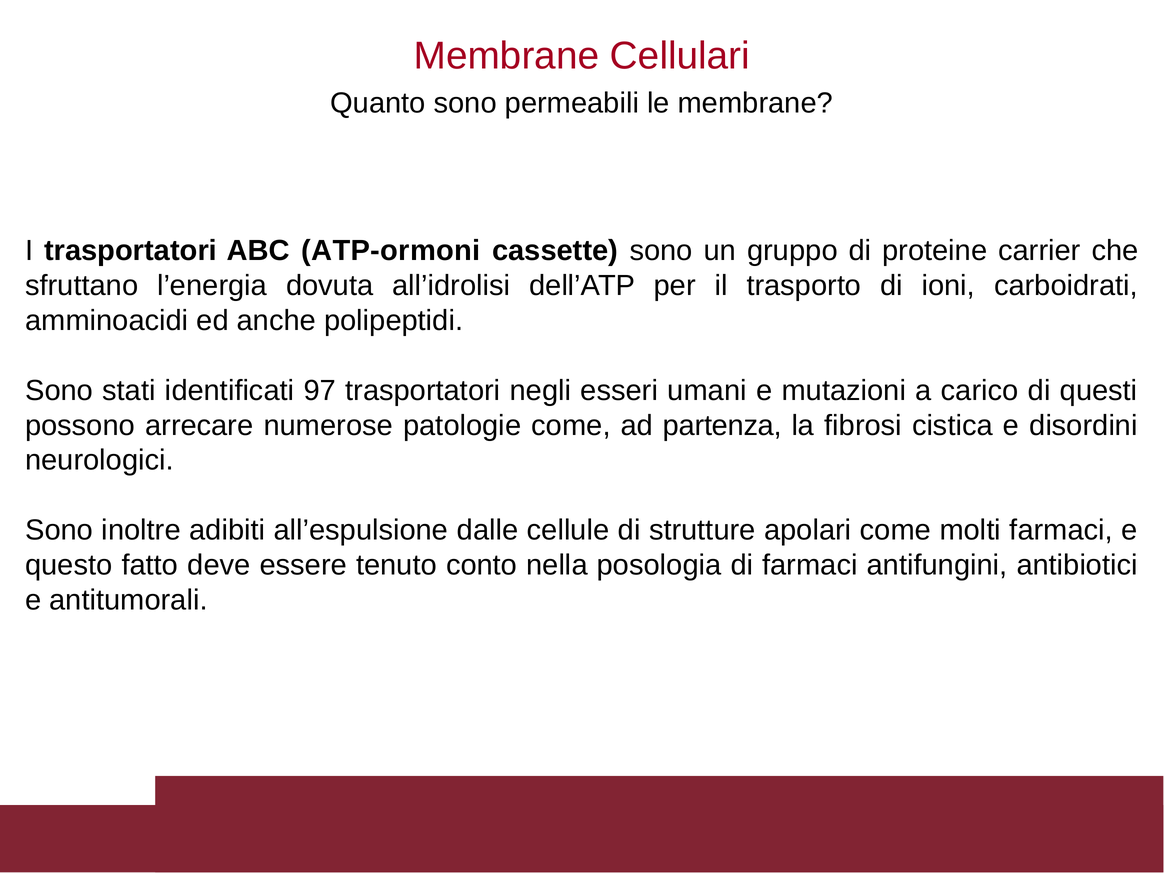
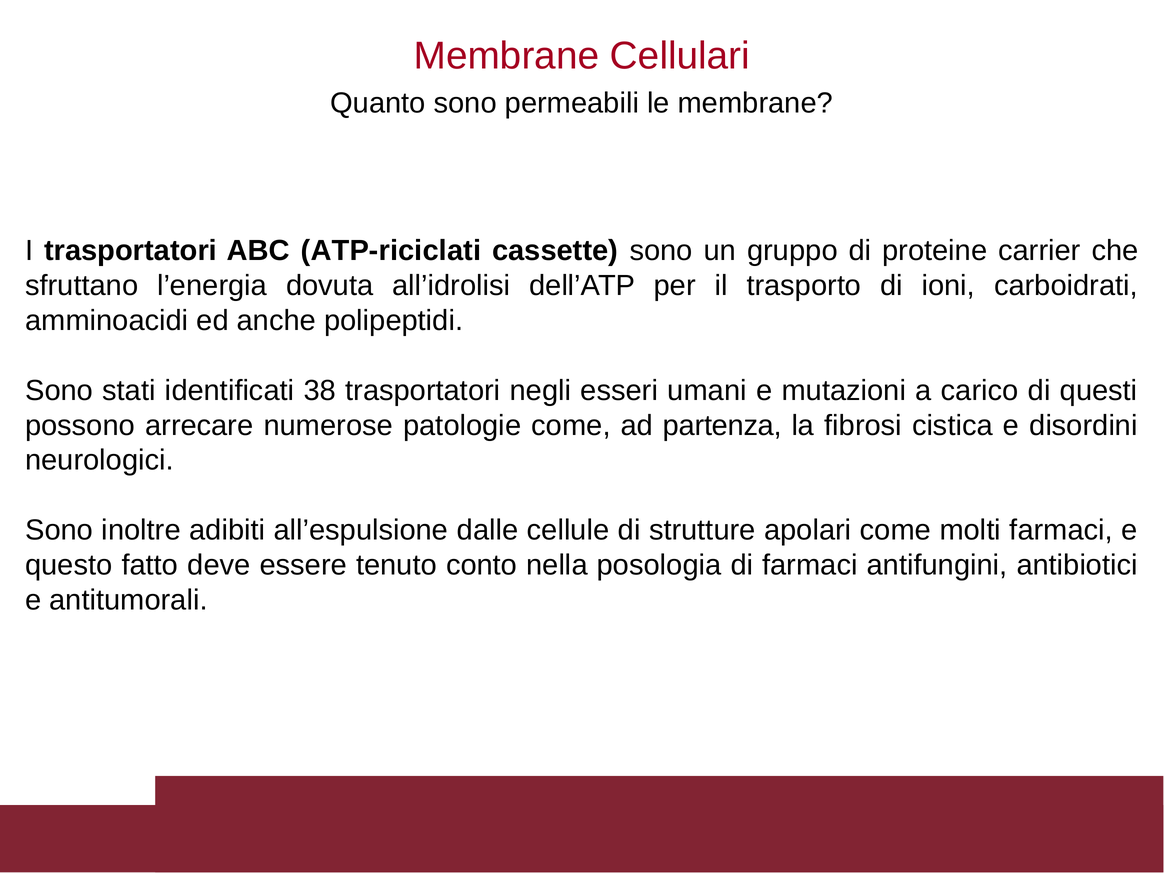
ATP-ormoni: ATP-ormoni -> ATP-riciclati
97: 97 -> 38
